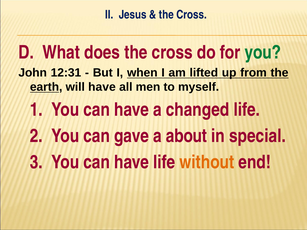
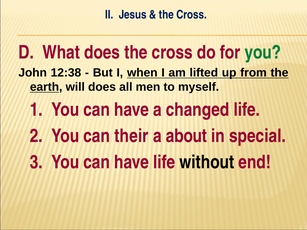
12:31: 12:31 -> 12:38
will have: have -> does
gave: gave -> their
without colour: orange -> black
